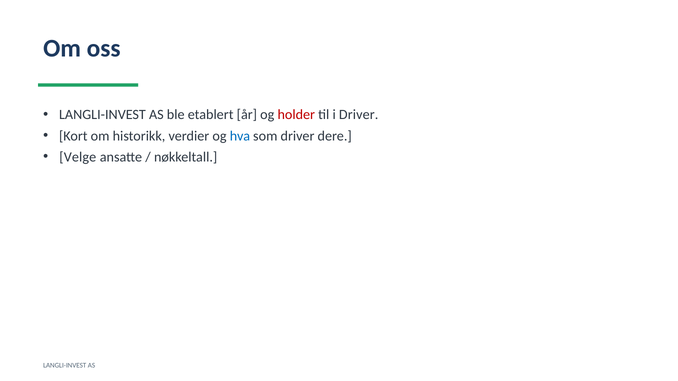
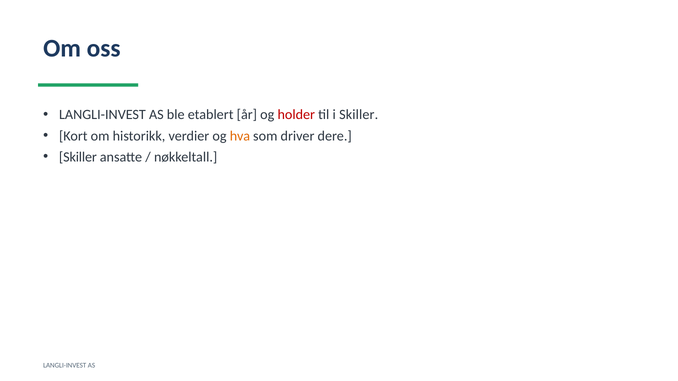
i Driver: Driver -> Skiller
hva colour: blue -> orange
Velge at (78, 157): Velge -> Skiller
